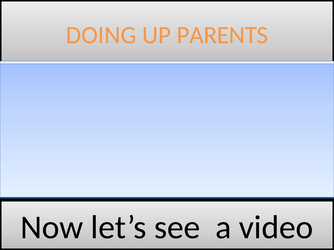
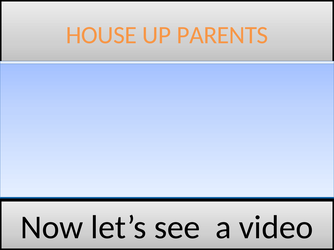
DOING: DOING -> HOUSE
